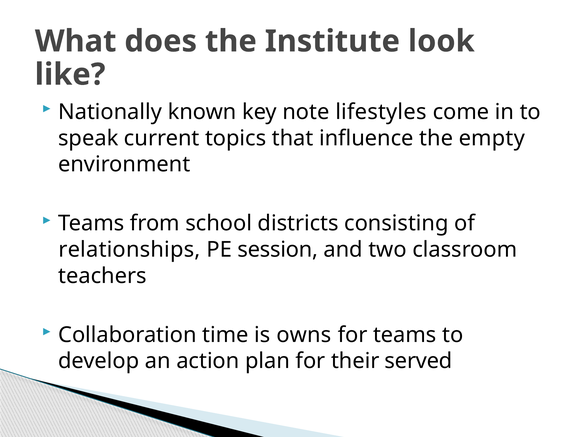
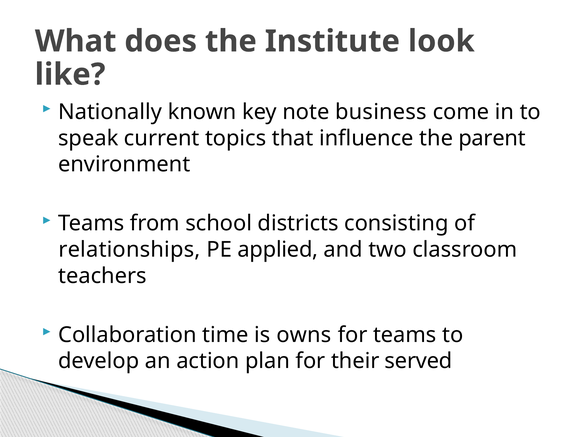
lifestyles: lifestyles -> business
empty: empty -> parent
session: session -> applied
